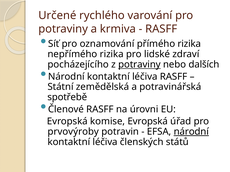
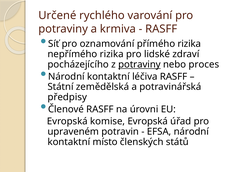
dalších: dalších -> proces
spotřebě: spotřebě -> předpisy
prvovýroby: prvovýroby -> upraveném
národní at (191, 132) underline: present -> none
léčiva at (105, 142): léčiva -> místo
